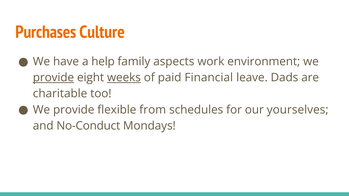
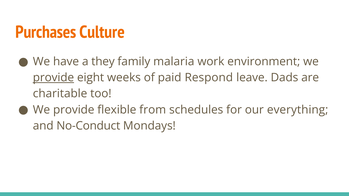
help: help -> they
aspects: aspects -> malaria
weeks underline: present -> none
Financial: Financial -> Respond
yourselves: yourselves -> everything
